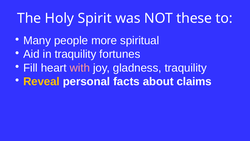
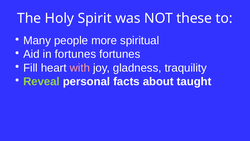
in traquility: traquility -> fortunes
Reveal colour: yellow -> light green
claims: claims -> taught
